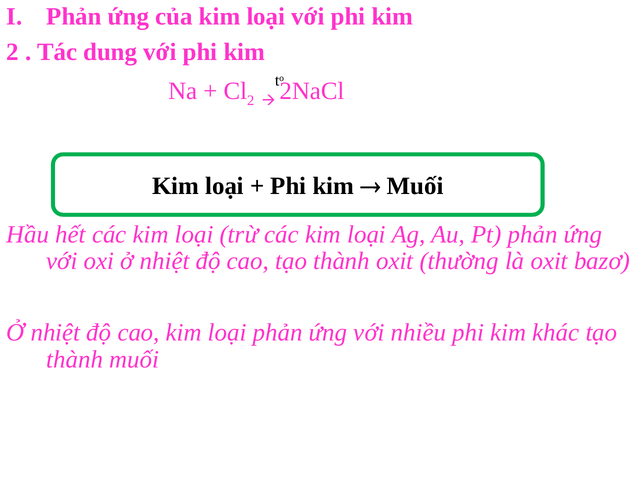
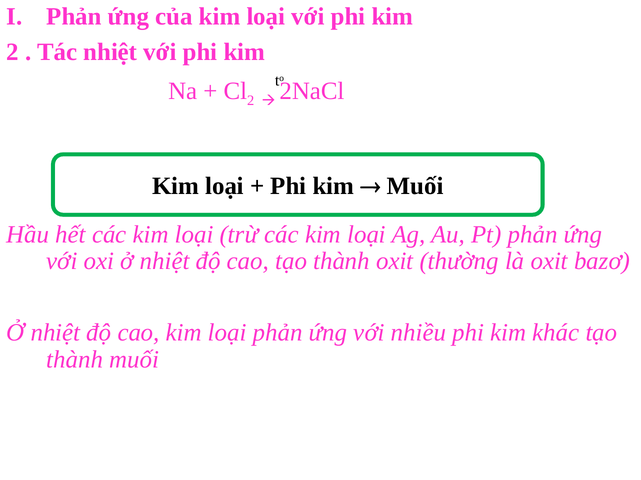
Tác dung: dung -> nhiệt
